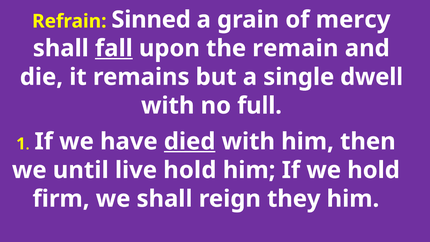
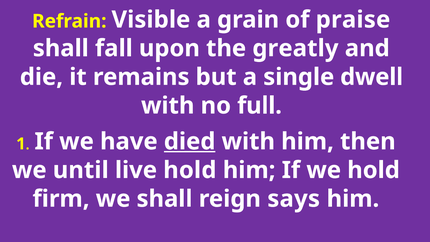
Sinned: Sinned -> Visible
mercy: mercy -> praise
fall underline: present -> none
remain: remain -> greatly
they: they -> says
